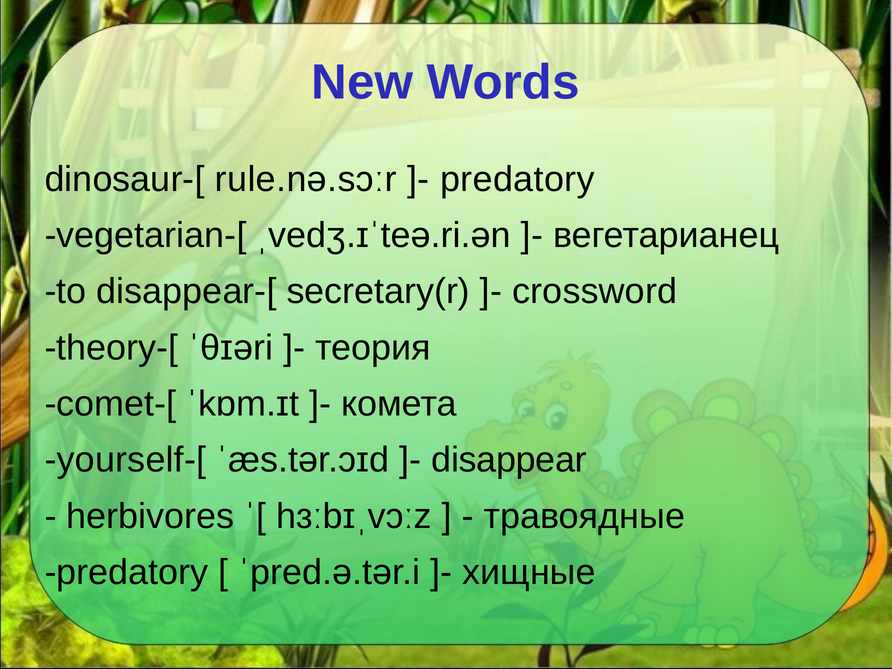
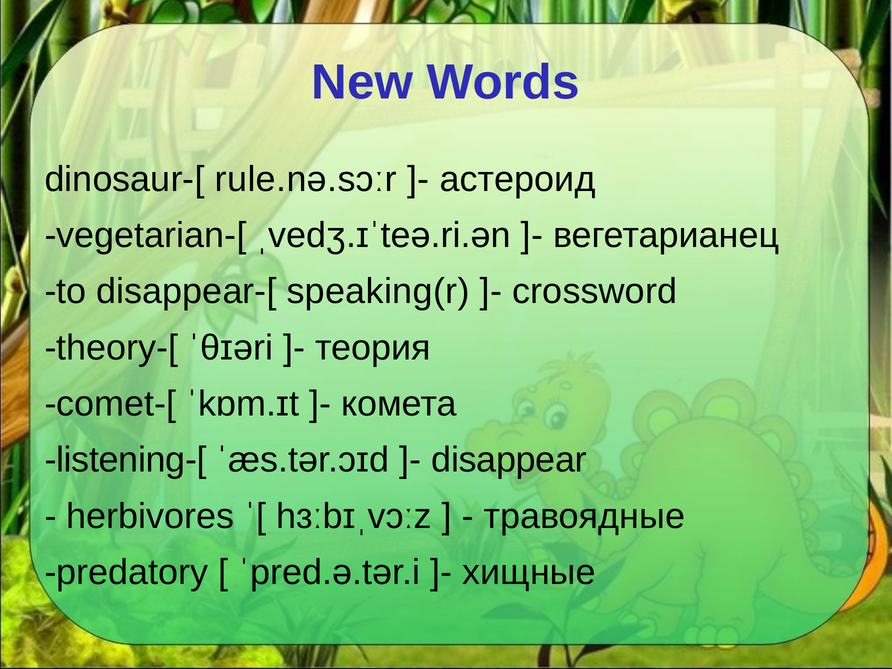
predatory at (517, 179): predatory -> астероид
secretary(r: secretary(r -> speaking(r
yourself-[: yourself-[ -> listening-[
